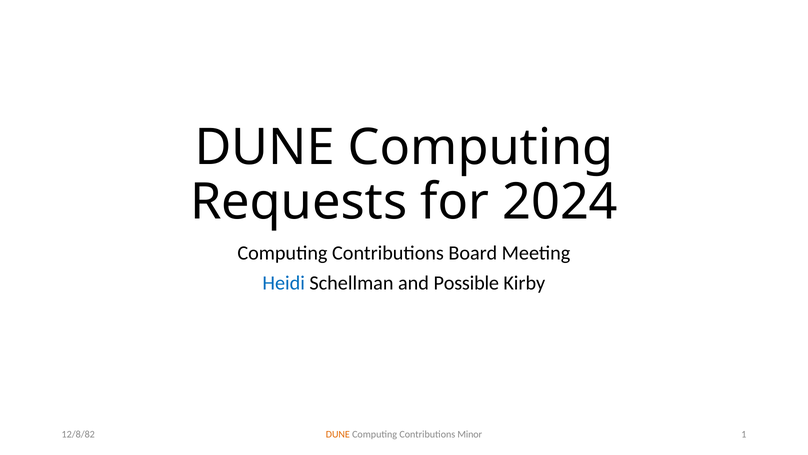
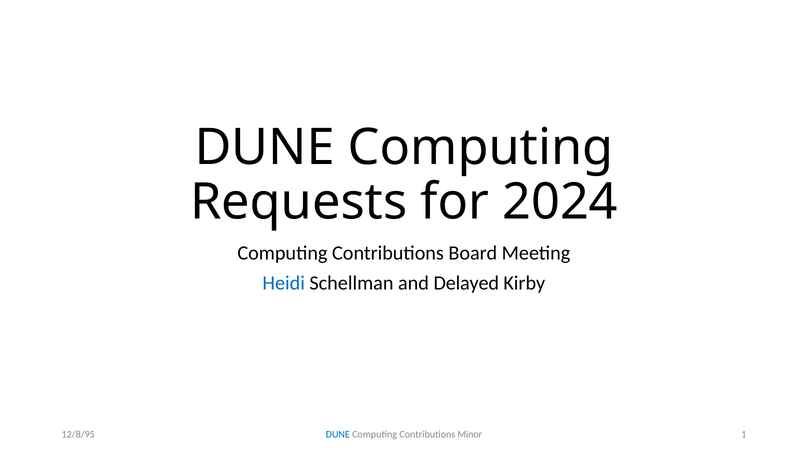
Possible: Possible -> Delayed
DUNE at (338, 434) colour: orange -> blue
12/8/82: 12/8/82 -> 12/8/95
